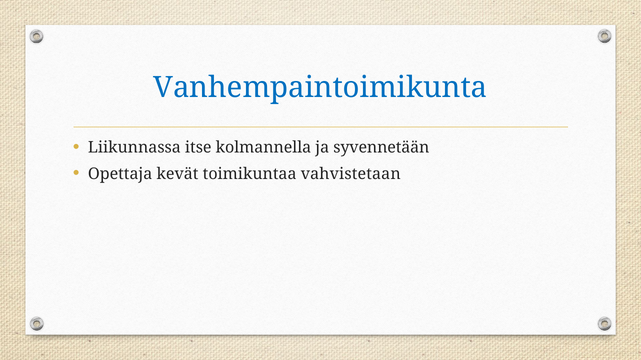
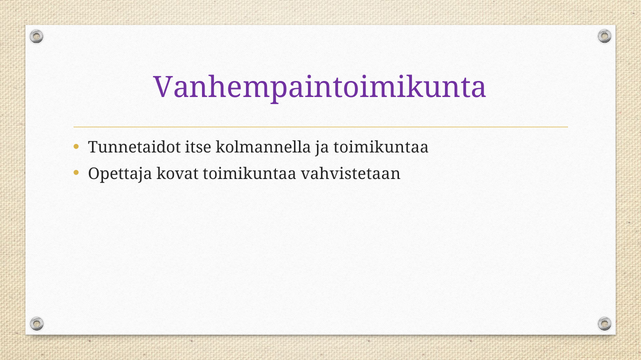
Vanhempaintoimikunta colour: blue -> purple
Liikunnassa: Liikunnassa -> Tunnetaidot
ja syvennetään: syvennetään -> toimikuntaa
kevät: kevät -> kovat
